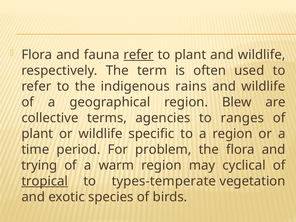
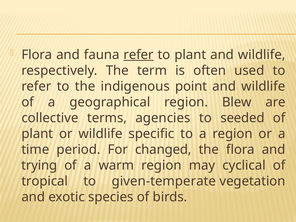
rains: rains -> point
ranges: ranges -> seeded
problem: problem -> changed
tropical underline: present -> none
types-temperate: types-temperate -> given-temperate
